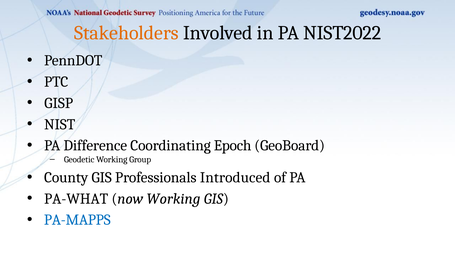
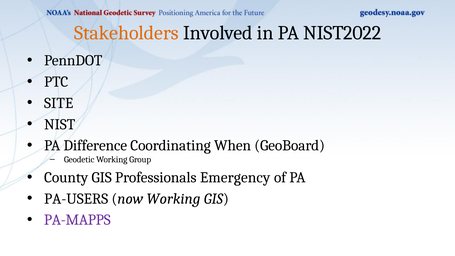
GISP: GISP -> SITE
Epoch: Epoch -> When
Introduced: Introduced -> Emergency
PA-WHAT: PA-WHAT -> PA-USERS
PA-MAPPS colour: blue -> purple
